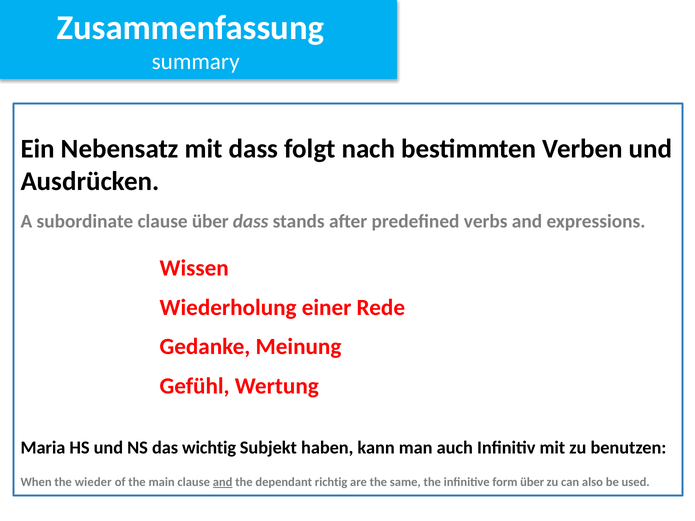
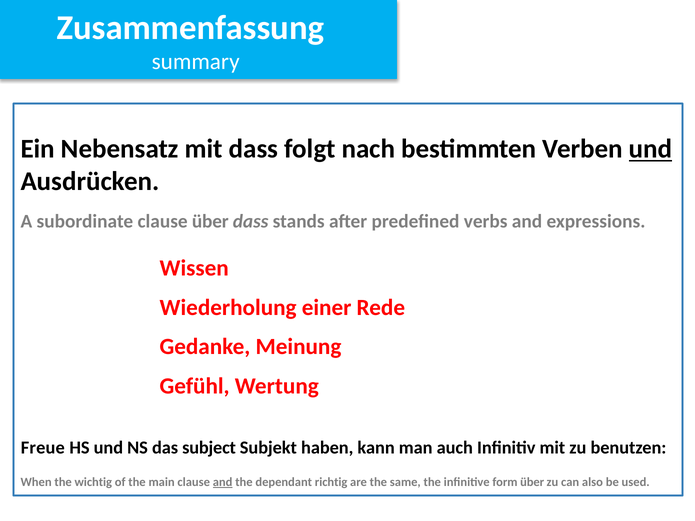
und at (651, 149) underline: none -> present
Maria: Maria -> Freue
wichtig: wichtig -> subject
wieder: wieder -> wichtig
